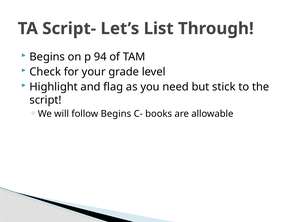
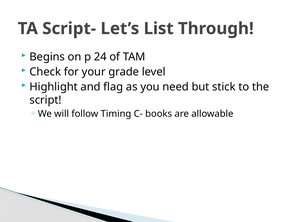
94: 94 -> 24
follow Begins: Begins -> Timing
